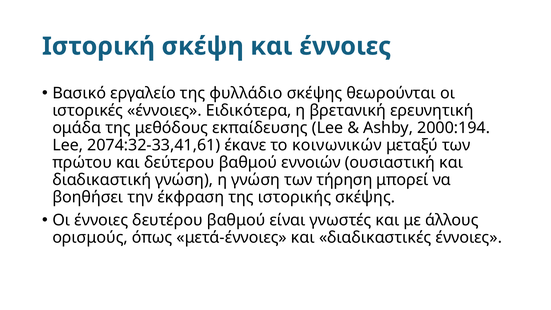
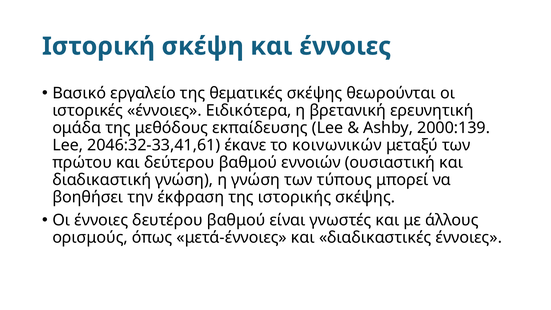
φυλλάδιο: φυλλάδιο -> θεματικές
2000:194: 2000:194 -> 2000:139
2074:32-33,41,61: 2074:32-33,41,61 -> 2046:32-33,41,61
τήρηση: τήρηση -> τύπους
